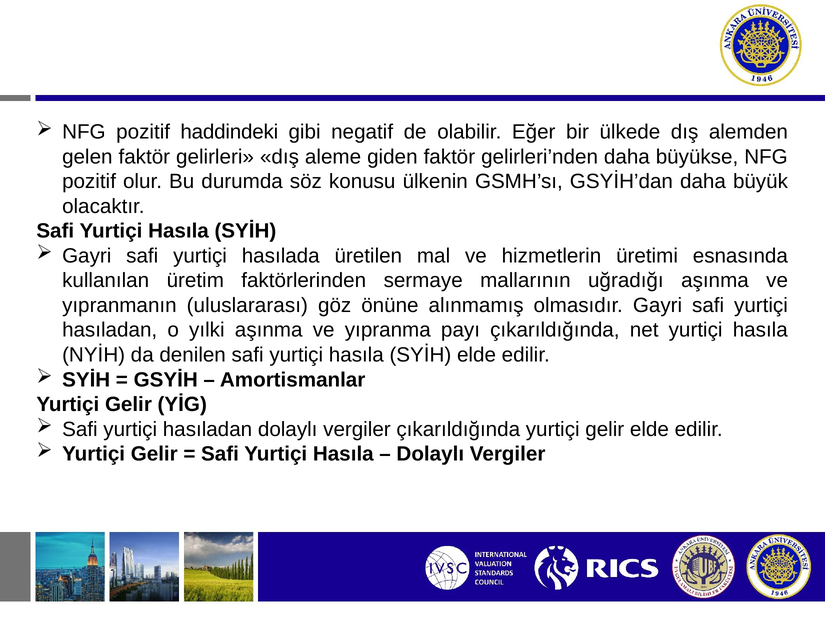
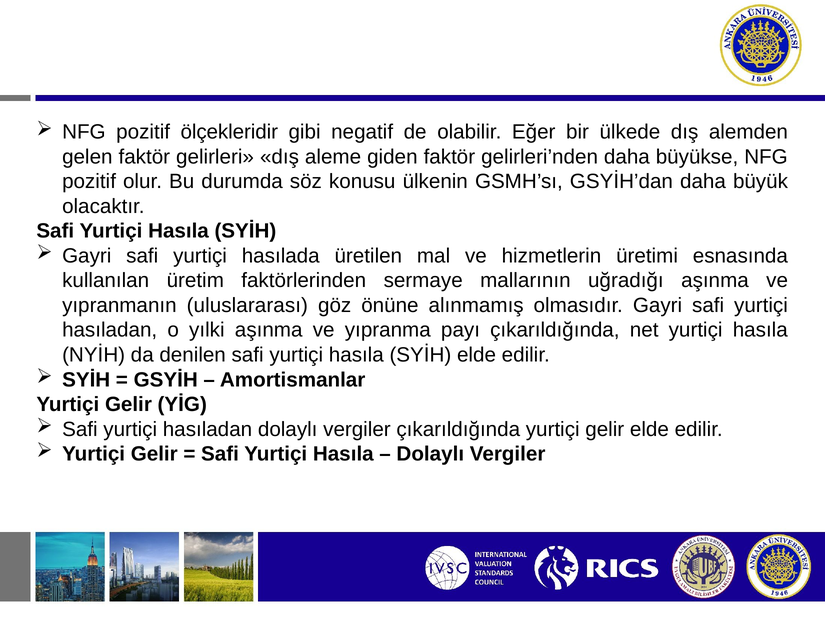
haddindeki: haddindeki -> ölçekleridir
